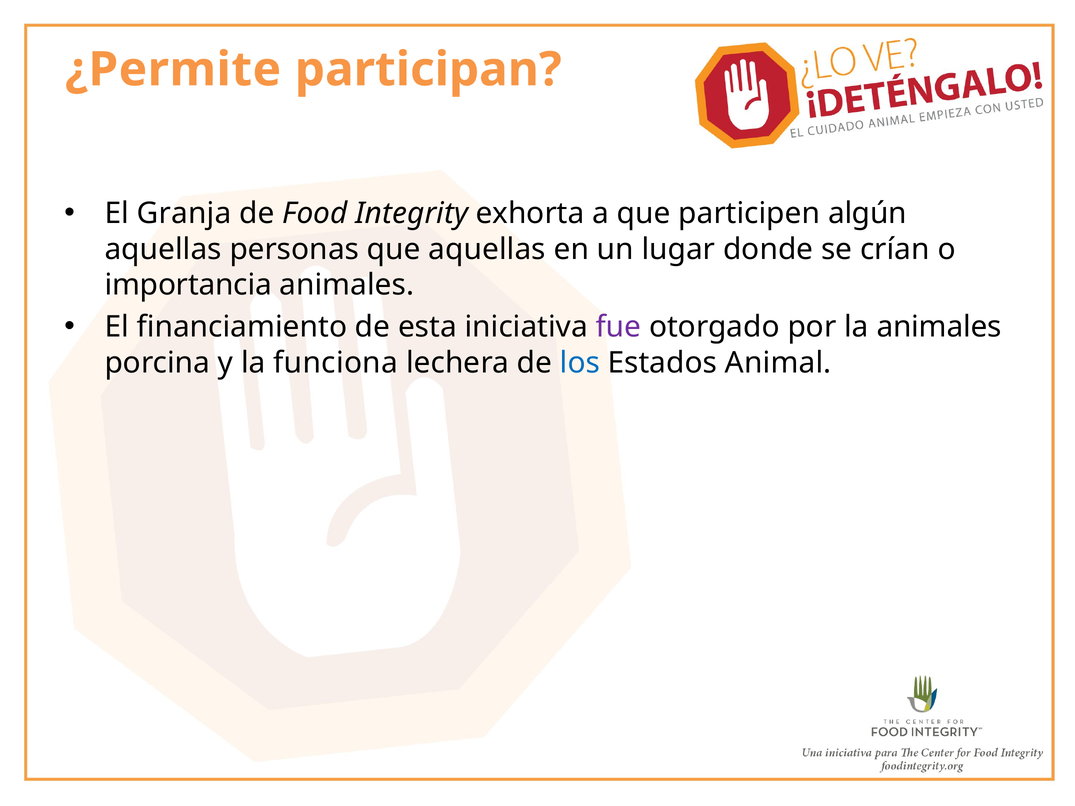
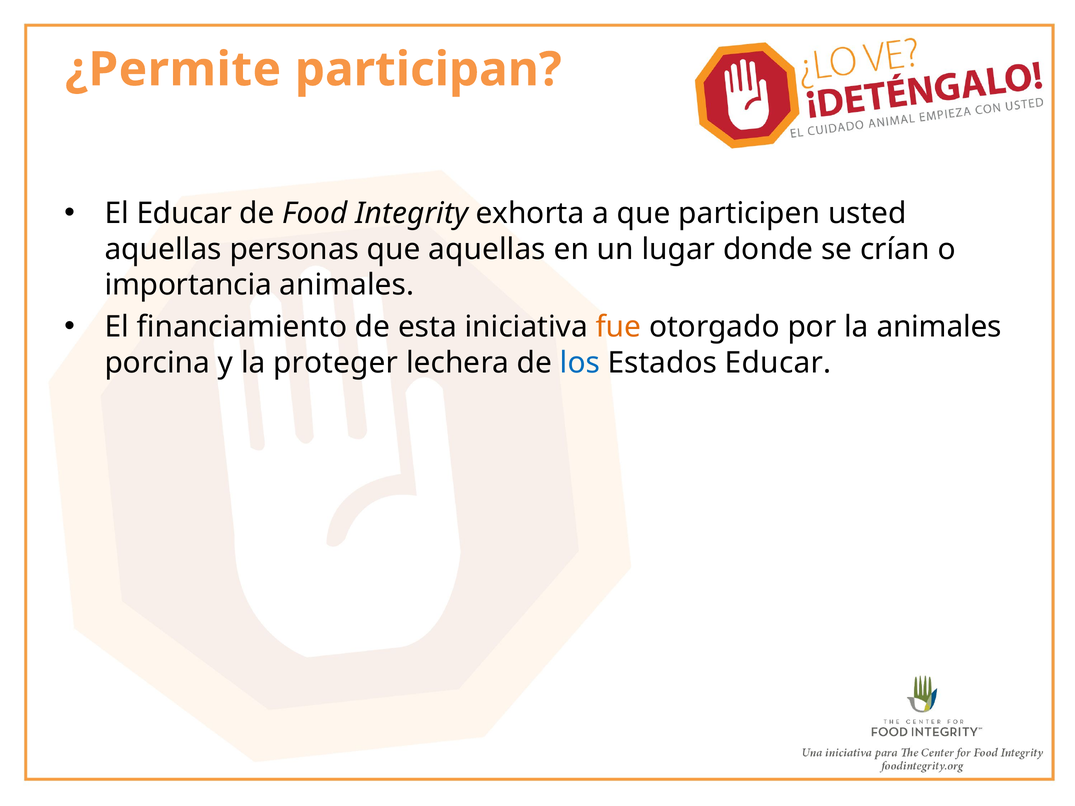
El Granja: Granja -> Educar
algún: algún -> usted
fue colour: purple -> orange
funciona: funciona -> proteger
Estados Animal: Animal -> Educar
